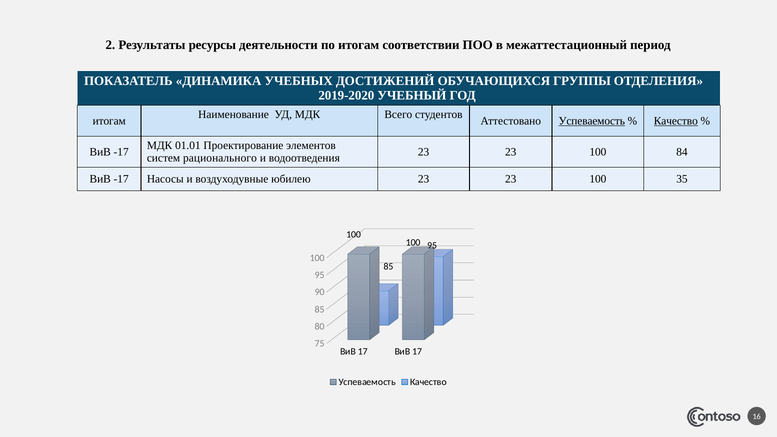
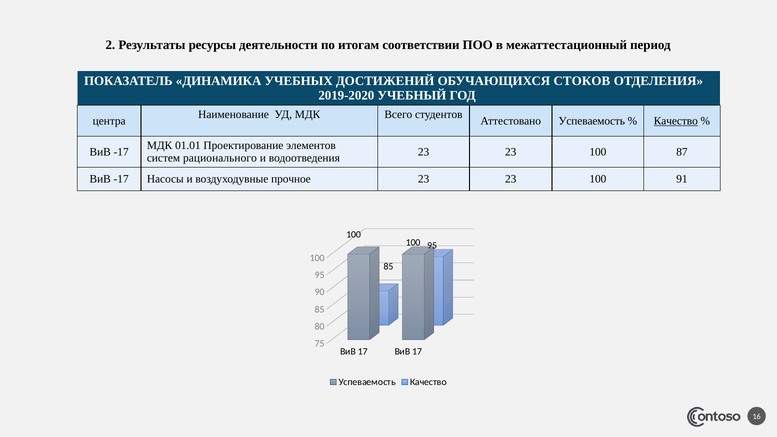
ГРУППЫ: ГРУППЫ -> СТОКОВ
итогам at (109, 121): итогам -> центра
Успеваемость at (592, 121) underline: present -> none
84: 84 -> 87
юбилею: юбилею -> прочное
35: 35 -> 91
